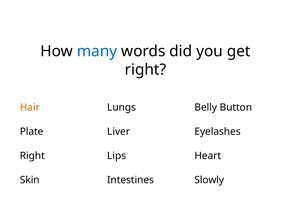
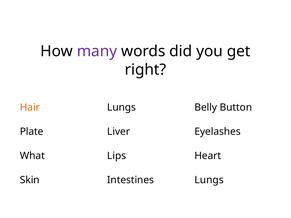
many colour: blue -> purple
Right at (32, 156): Right -> What
Intestines Slowly: Slowly -> Lungs
